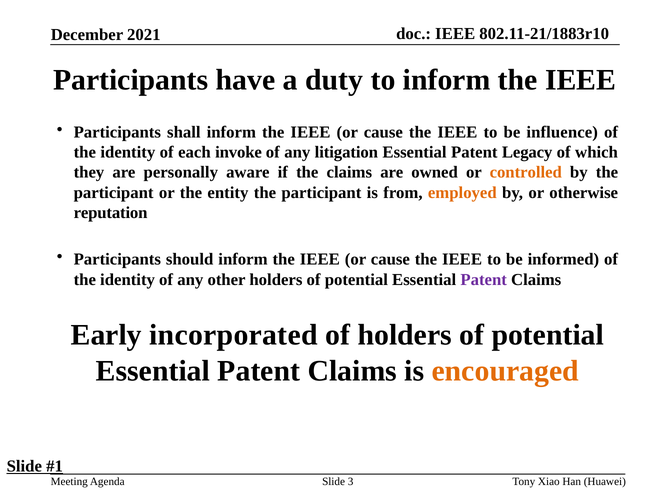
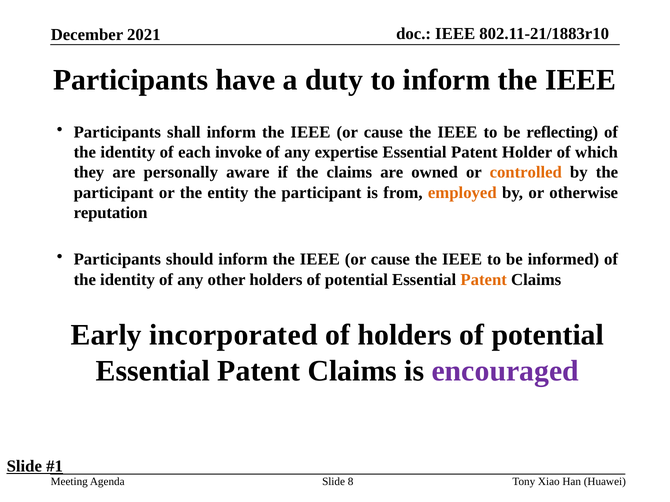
influence: influence -> reflecting
litigation: litigation -> expertise
Legacy: Legacy -> Holder
Patent at (484, 280) colour: purple -> orange
encouraged colour: orange -> purple
3: 3 -> 8
